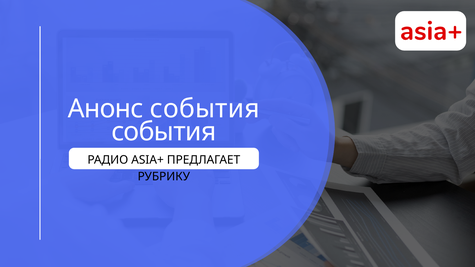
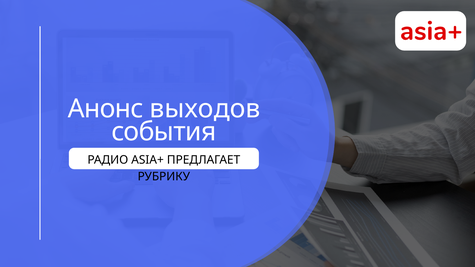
Анонс события: события -> выходов
